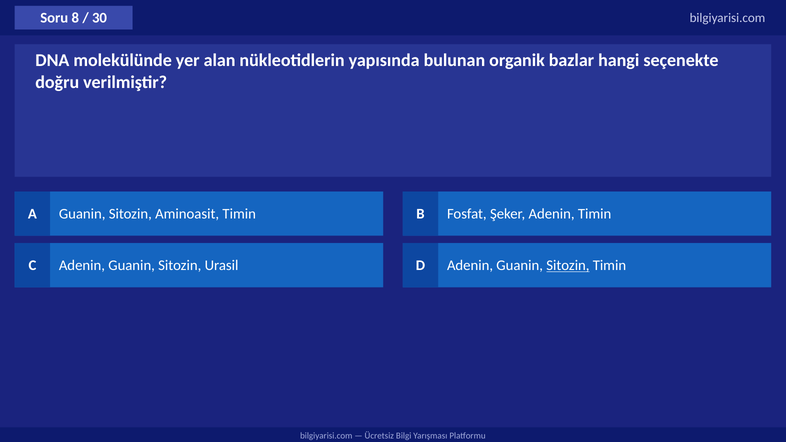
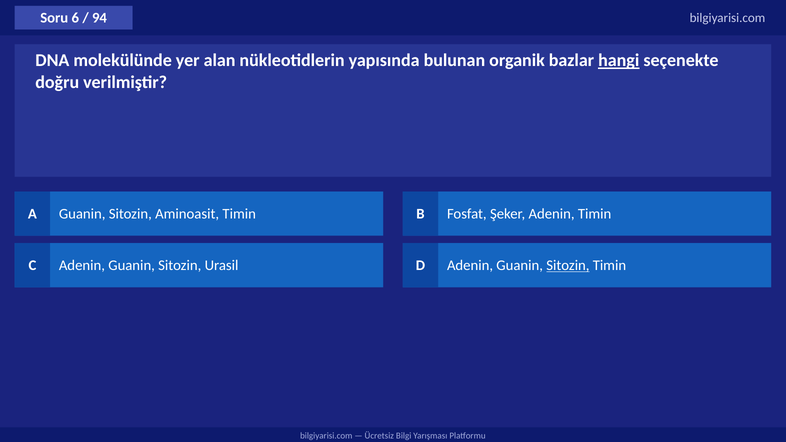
8: 8 -> 6
30: 30 -> 94
hangi underline: none -> present
